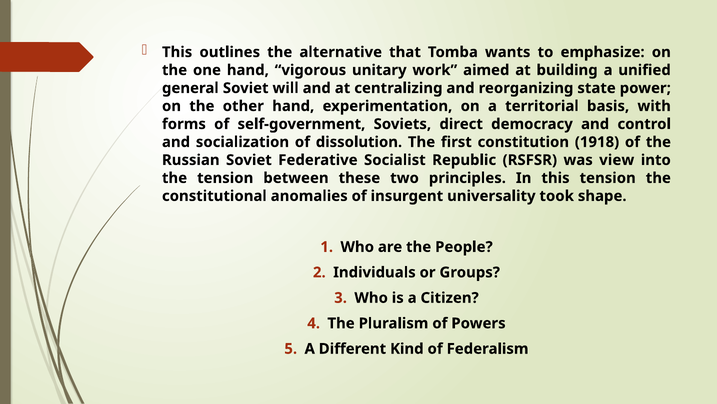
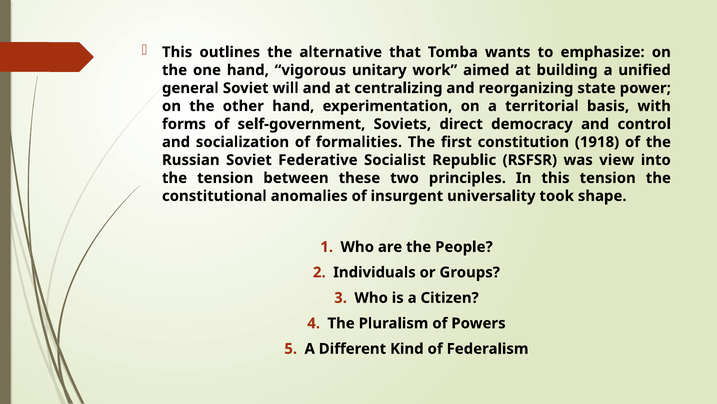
dissolution: dissolution -> formalities
